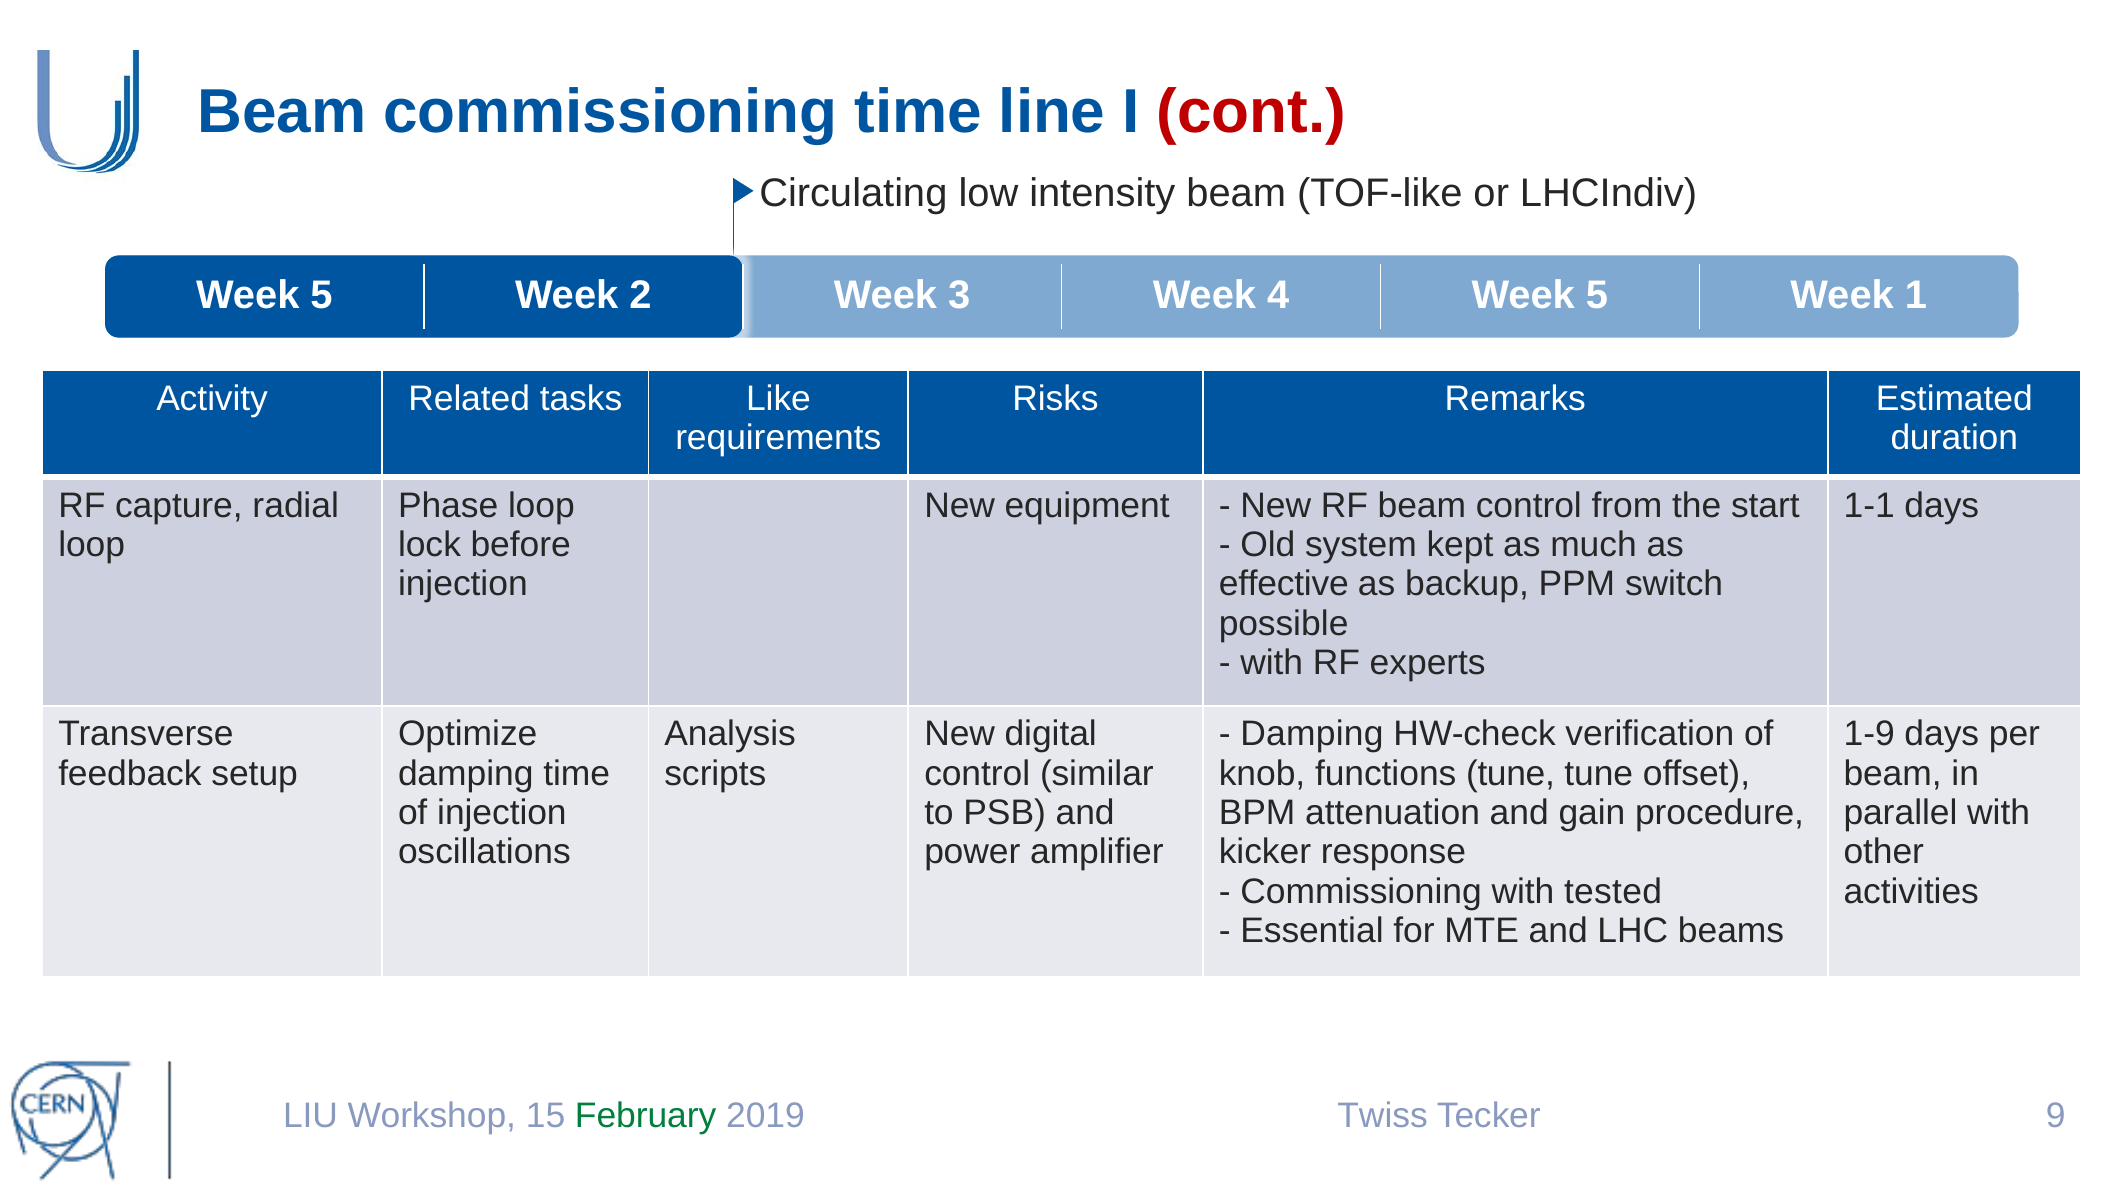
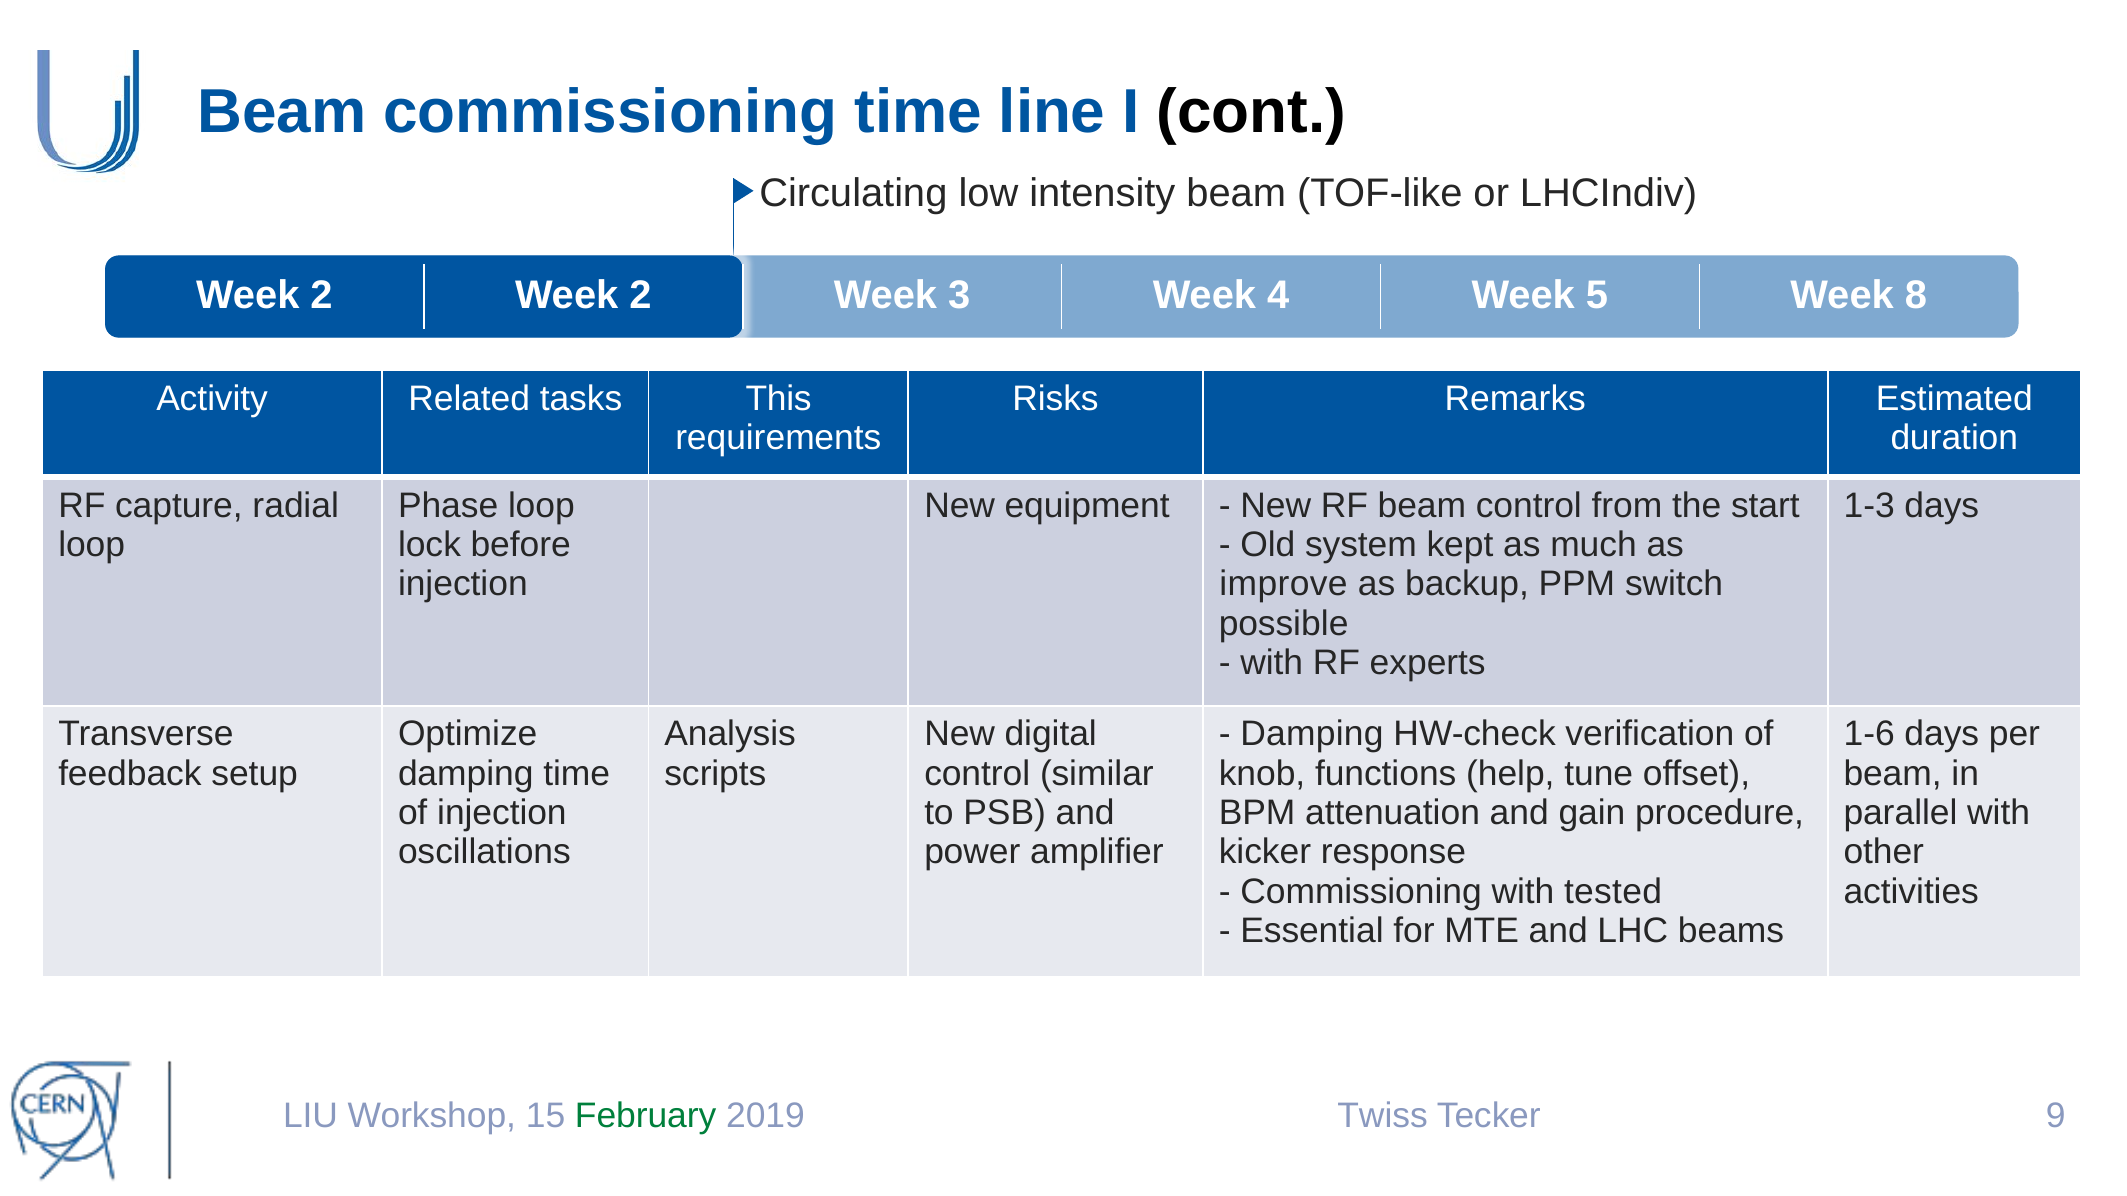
cont colour: red -> black
5 at (322, 295): 5 -> 2
1: 1 -> 8
Like: Like -> This
1-1: 1-1 -> 1-3
effective: effective -> improve
1-9: 1-9 -> 1-6
functions tune: tune -> help
